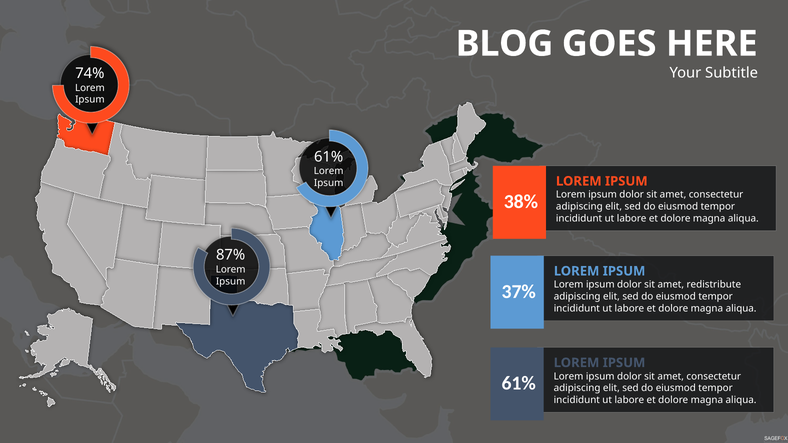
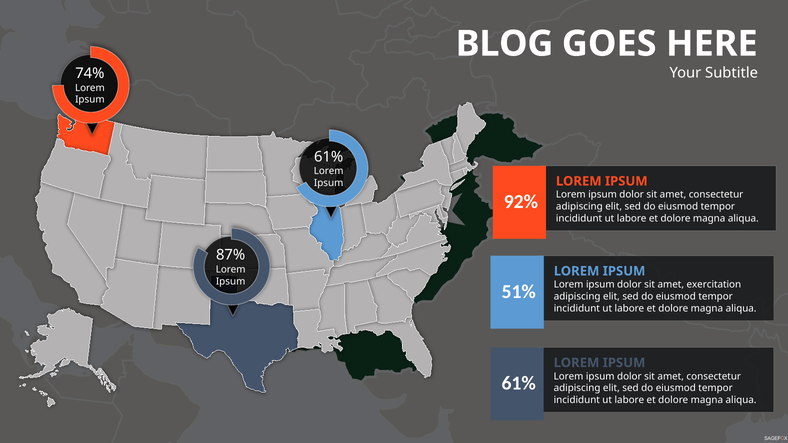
38%: 38% -> 92%
redistribute: redistribute -> exercitation
37%: 37% -> 51%
